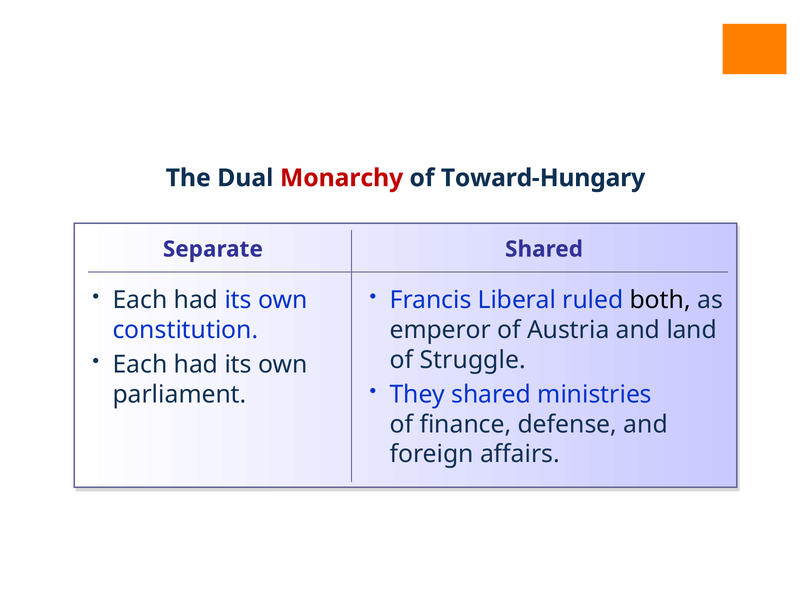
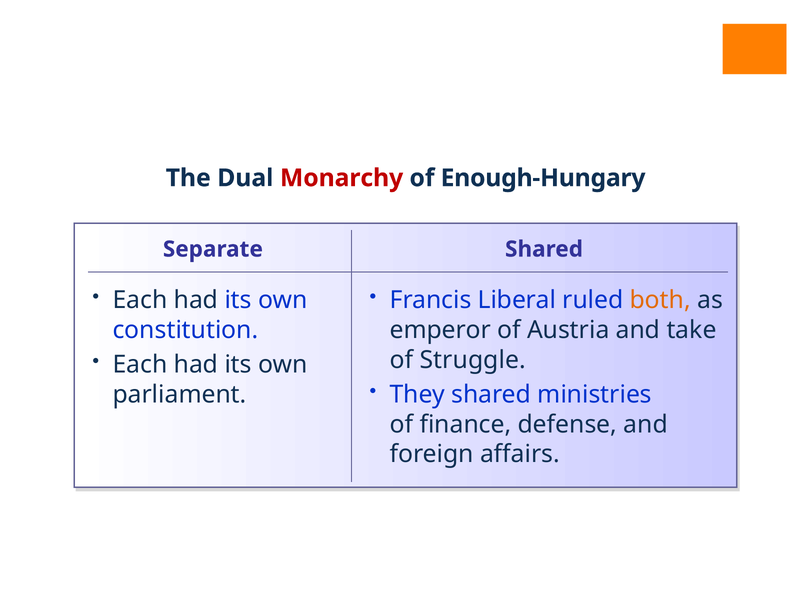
Toward-Hungary: Toward-Hungary -> Enough-Hungary
both colour: black -> orange
land: land -> take
